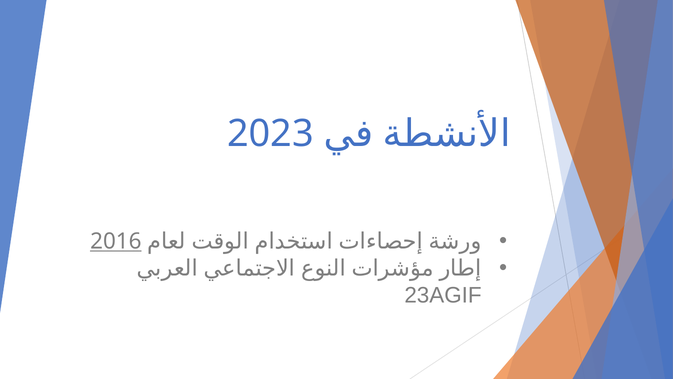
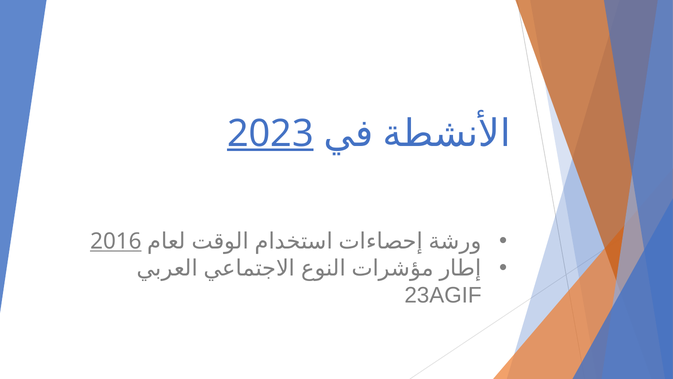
2023 underline: none -> present
